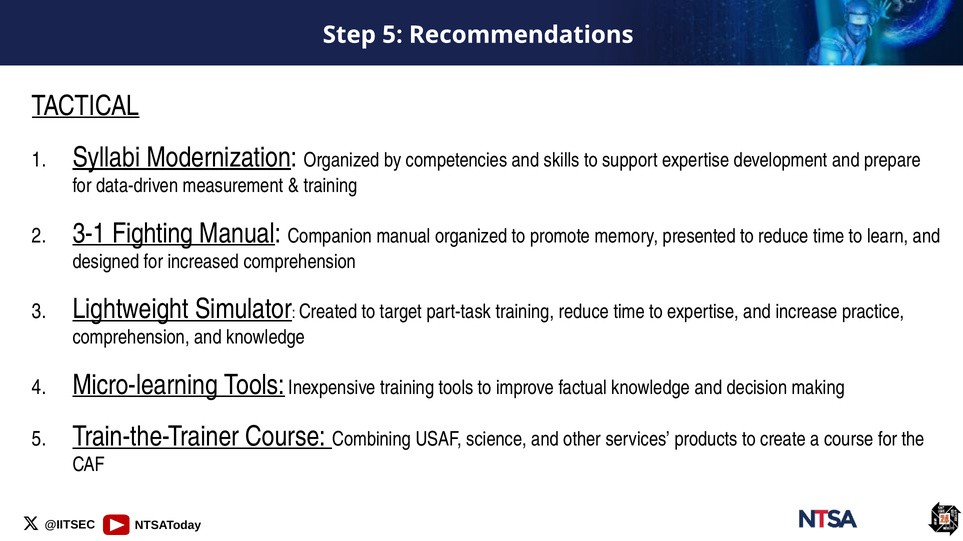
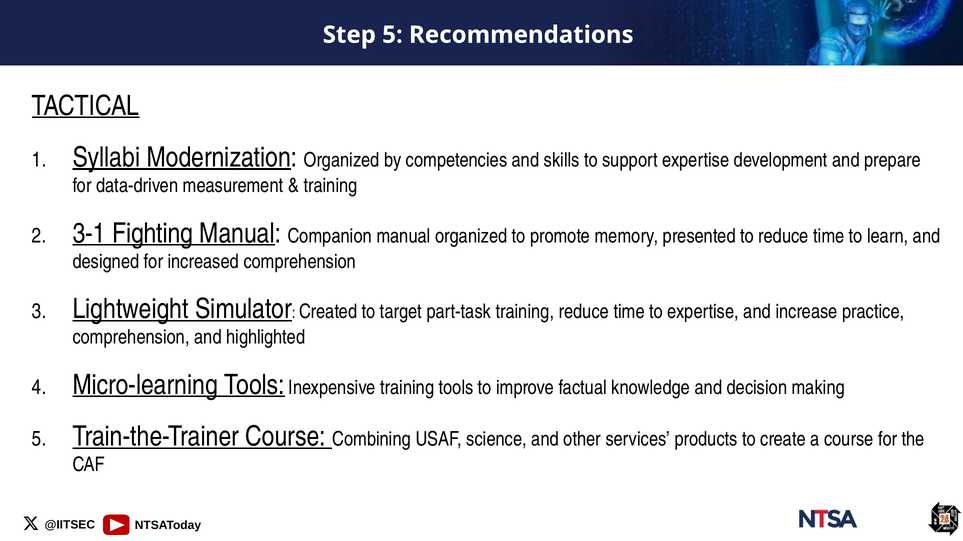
and knowledge: knowledge -> highlighted
